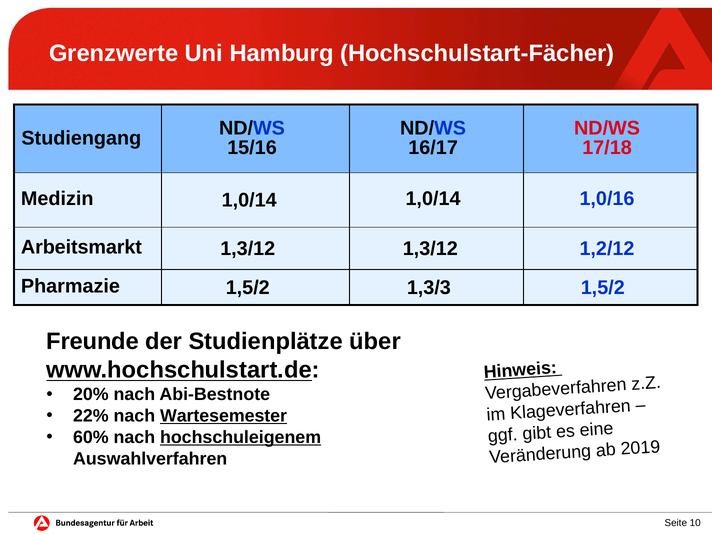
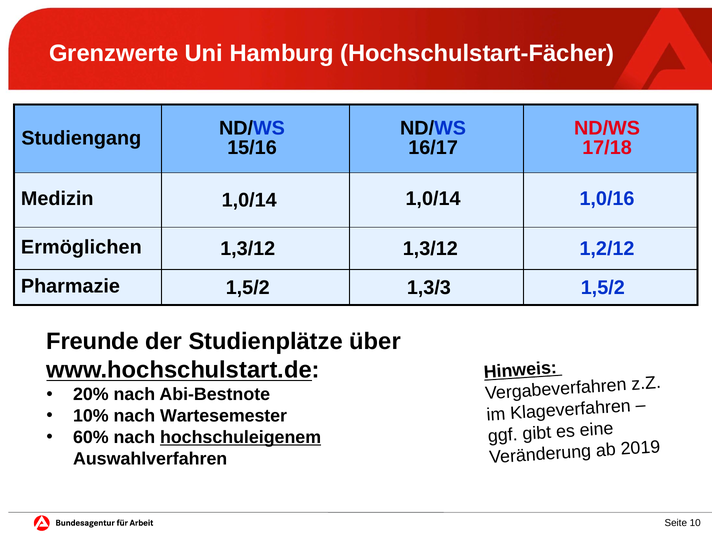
Arbeitsmarkt: Arbeitsmarkt -> Ermöglichen
22%: 22% -> 10%
Wartesemester underline: present -> none
